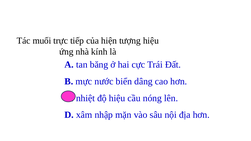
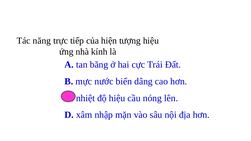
muối: muối -> năng
